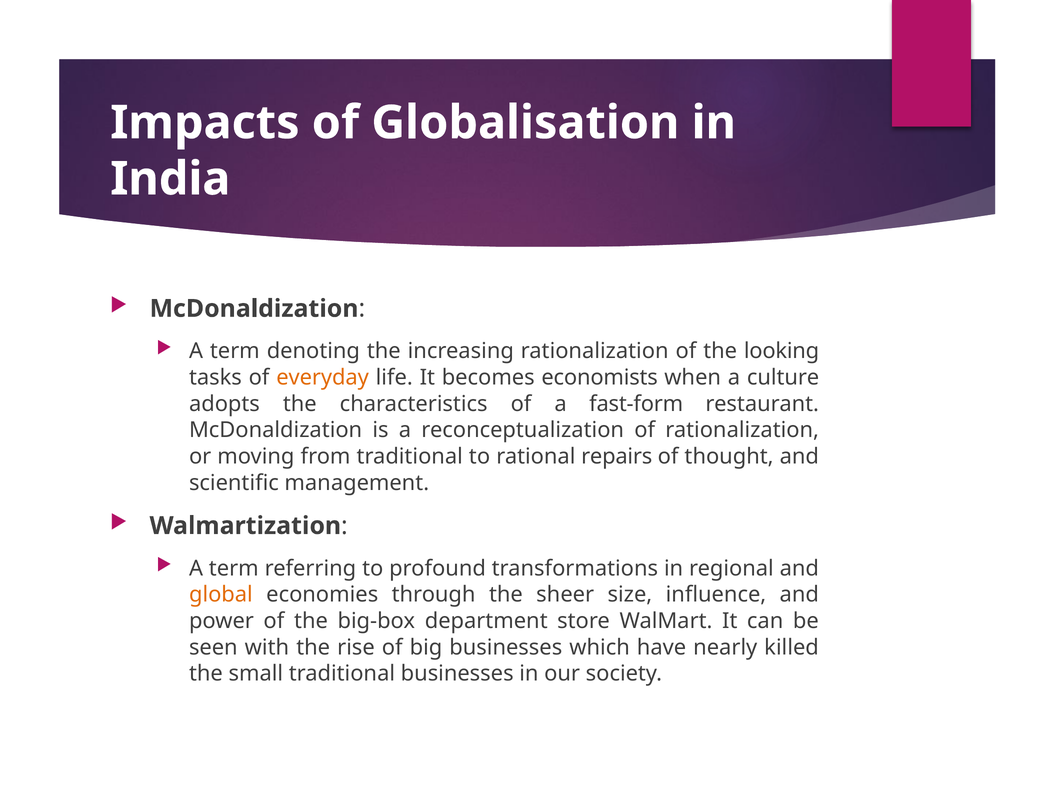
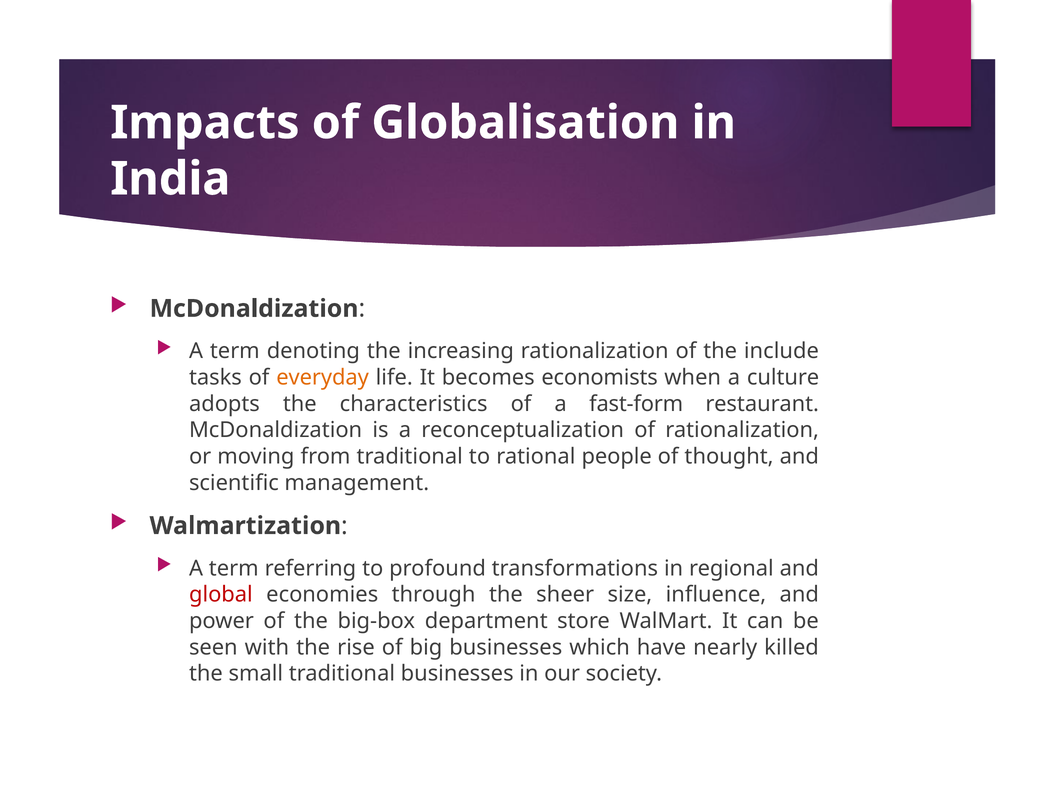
looking: looking -> include
repairs: repairs -> people
global colour: orange -> red
